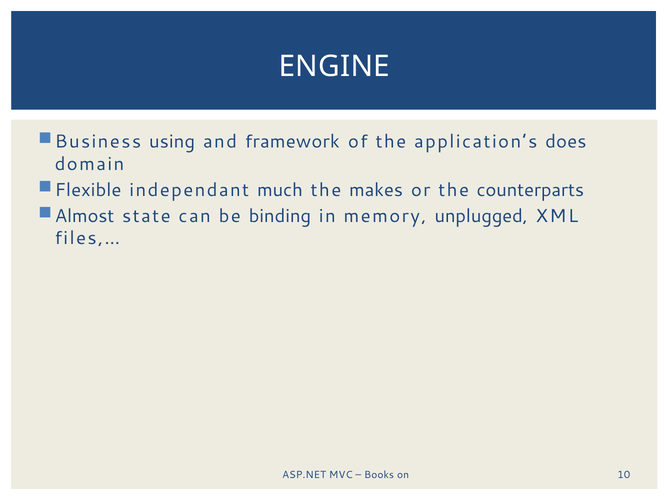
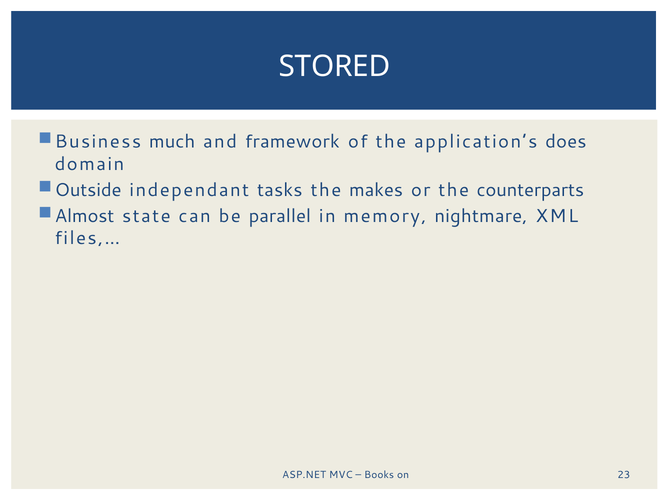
ENGINE: ENGINE -> STORED
using: using -> much
Flexible: Flexible -> Outside
much: much -> tasks
binding: binding -> parallel
unplugged: unplugged -> nightmare
10: 10 -> 23
